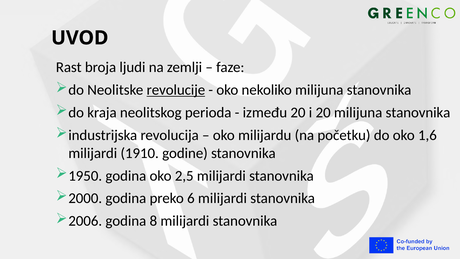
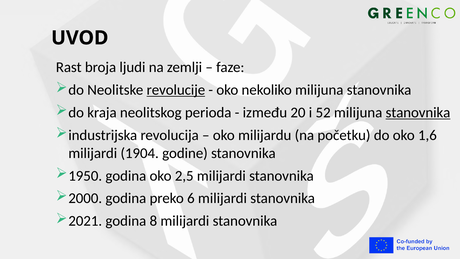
i 20: 20 -> 52
stanovnika at (418, 113) underline: none -> present
1910: 1910 -> 1904
2006: 2006 -> 2021
